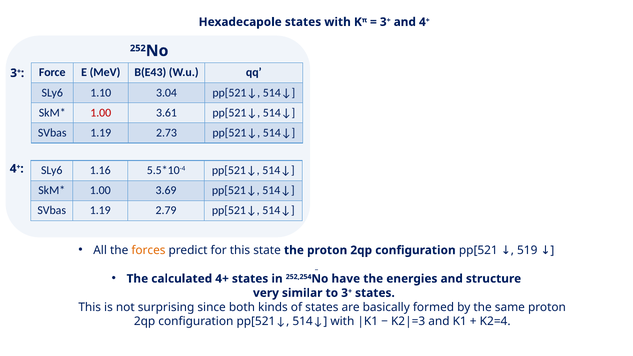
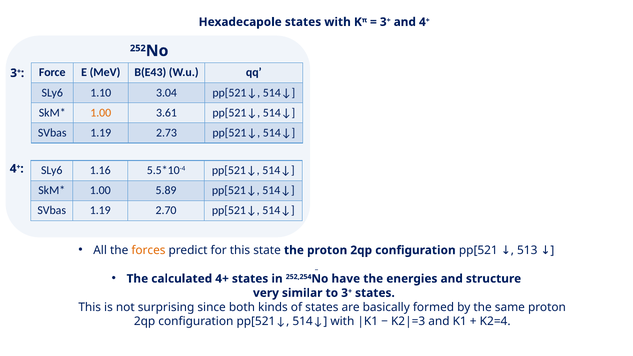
1.00 at (101, 113) colour: red -> orange
3.69: 3.69 -> 5.89
2.79: 2.79 -> 2.70
519: 519 -> 513
